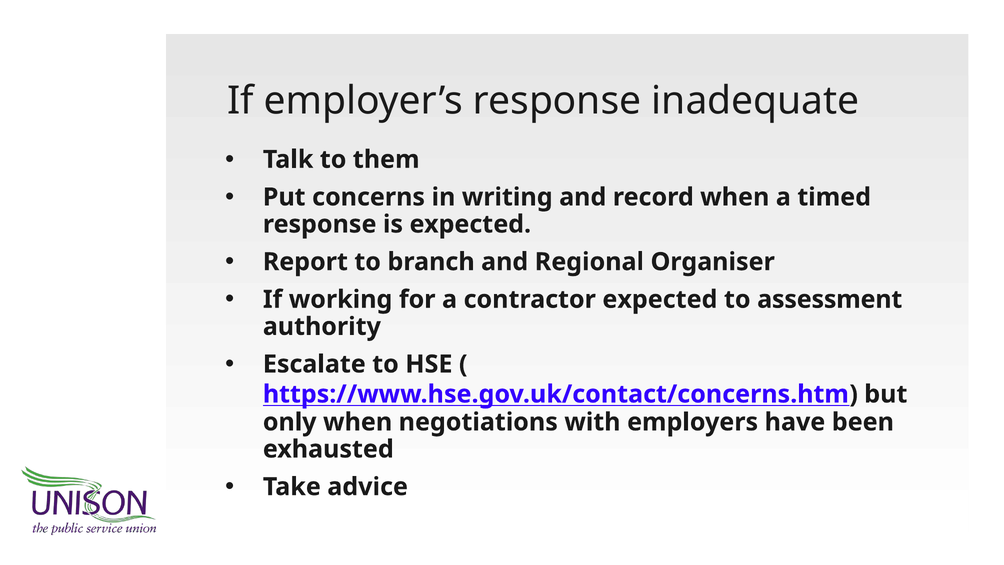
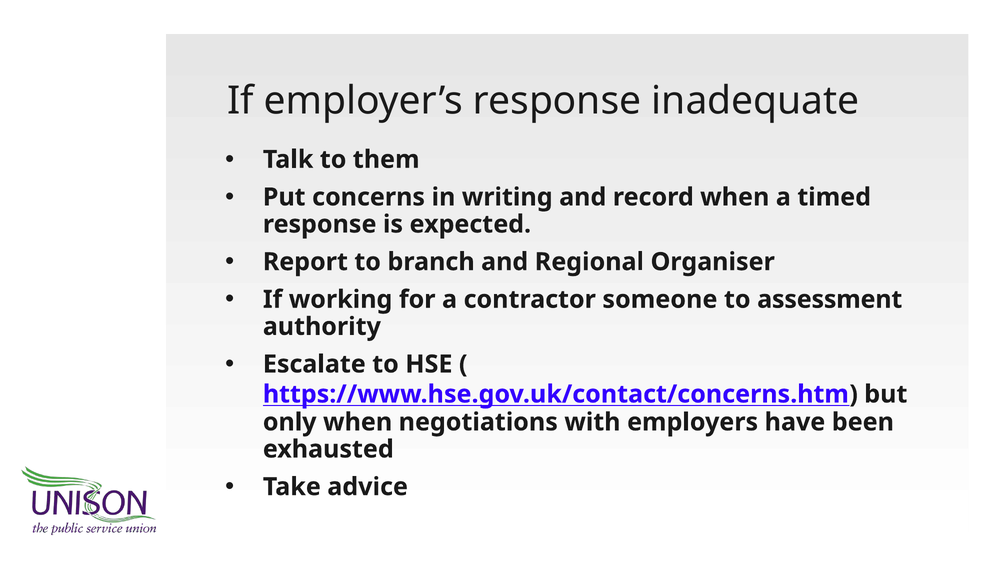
contractor expected: expected -> someone
